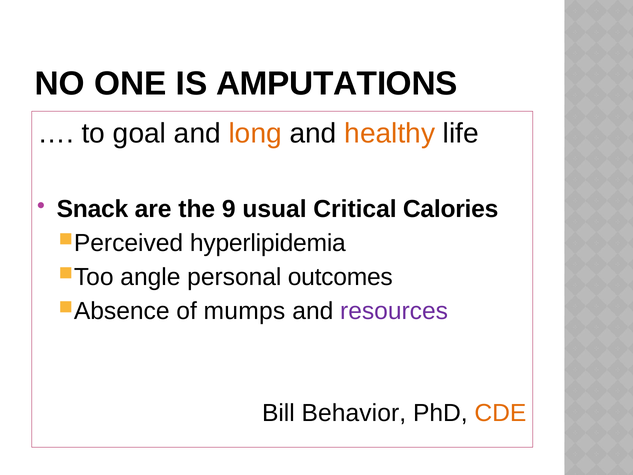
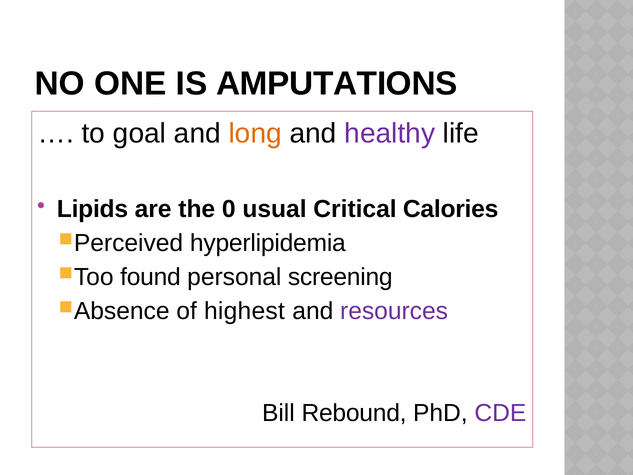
healthy colour: orange -> purple
Snack: Snack -> Lipids
9: 9 -> 0
angle: angle -> found
outcomes: outcomes -> screening
mumps: mumps -> highest
Behavior: Behavior -> Rebound
CDE colour: orange -> purple
